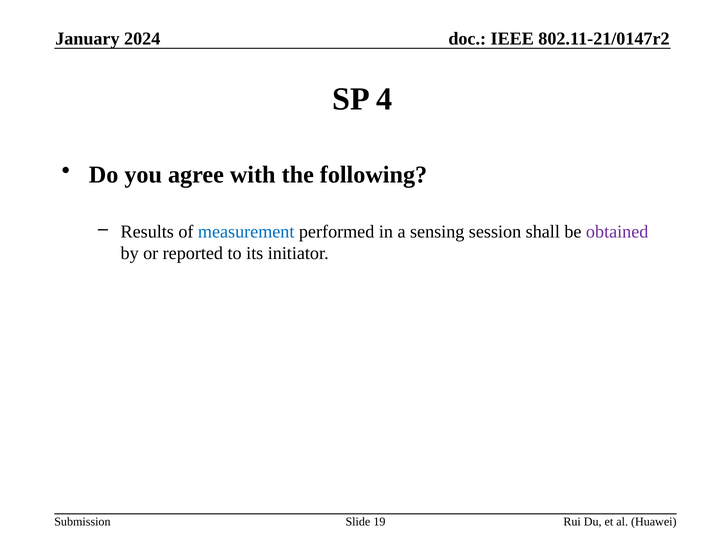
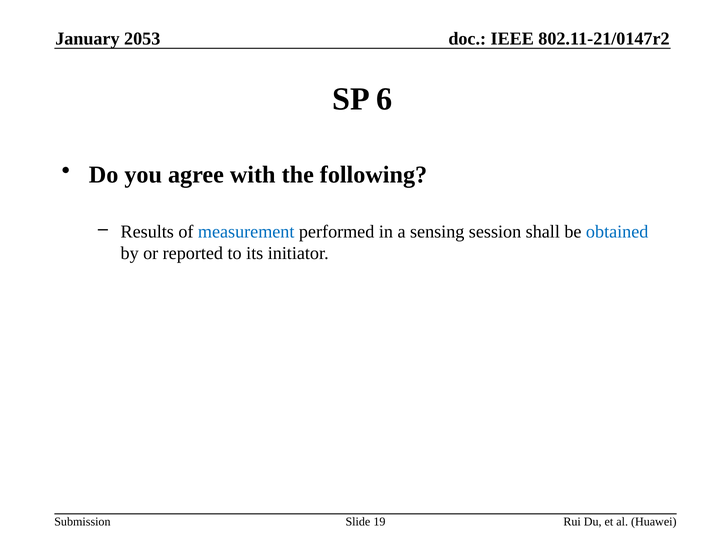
2024: 2024 -> 2053
4: 4 -> 6
obtained colour: purple -> blue
